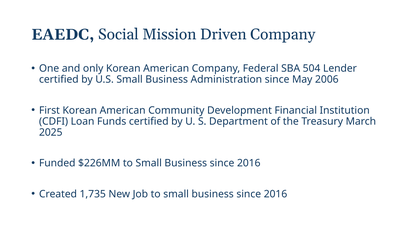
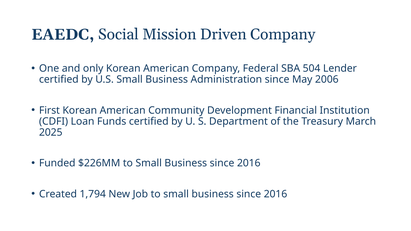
1,735: 1,735 -> 1,794
